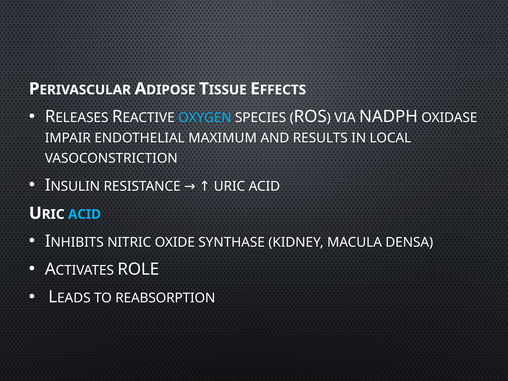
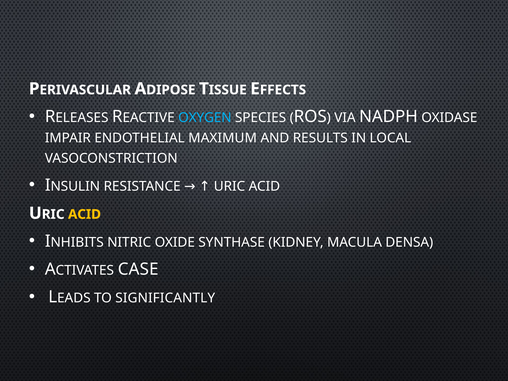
ACID at (85, 214) colour: light blue -> yellow
ROLE: ROLE -> CASE
REABSORPTION: REABSORPTION -> SIGNIFICANTLY
